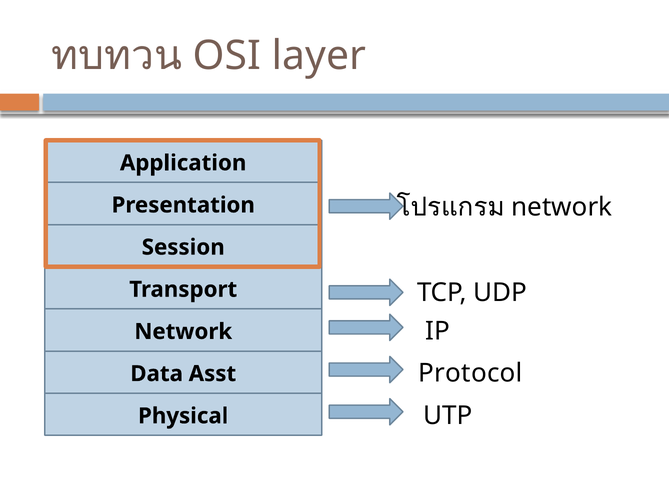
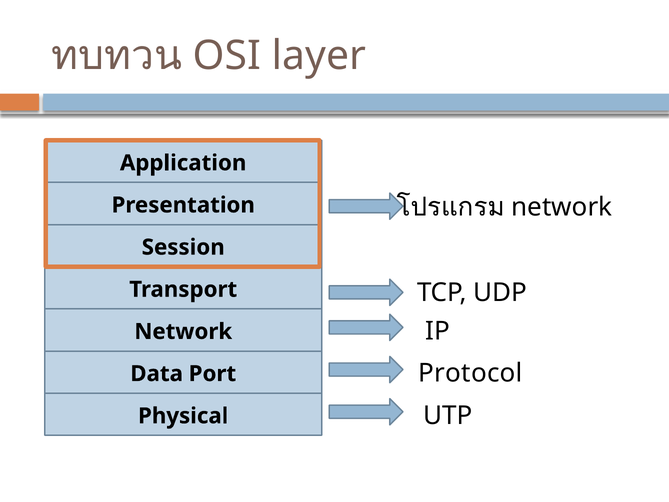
Asst: Asst -> Port
